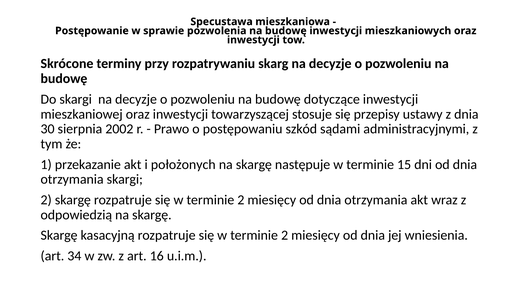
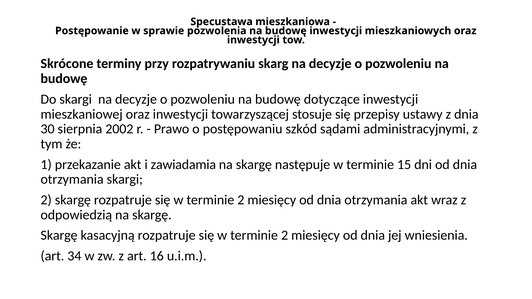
położonych: położonych -> zawiadamia
